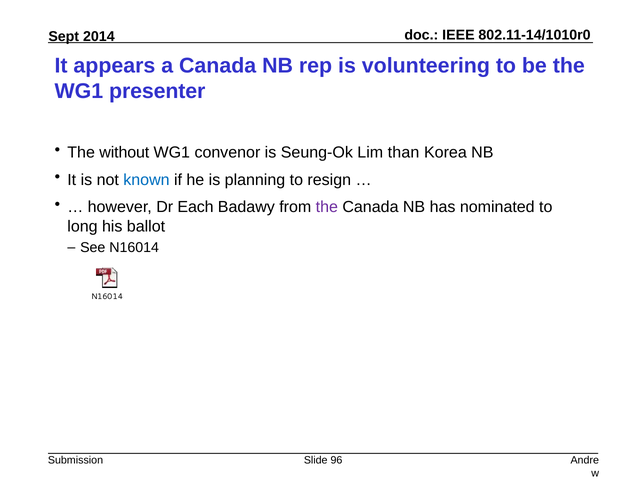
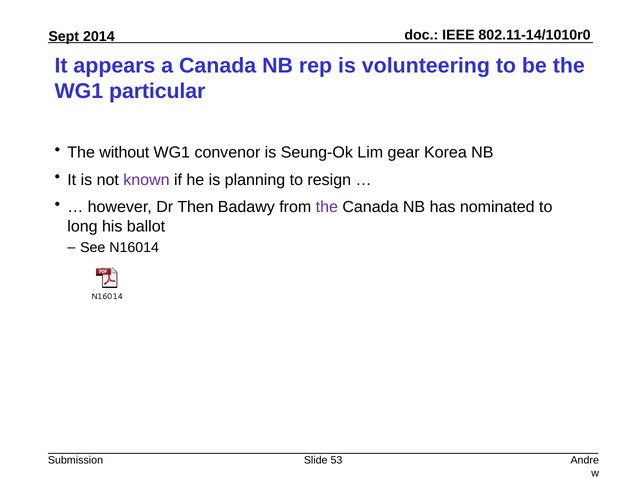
presenter: presenter -> particular
than: than -> gear
known colour: blue -> purple
Each: Each -> Then
96: 96 -> 53
